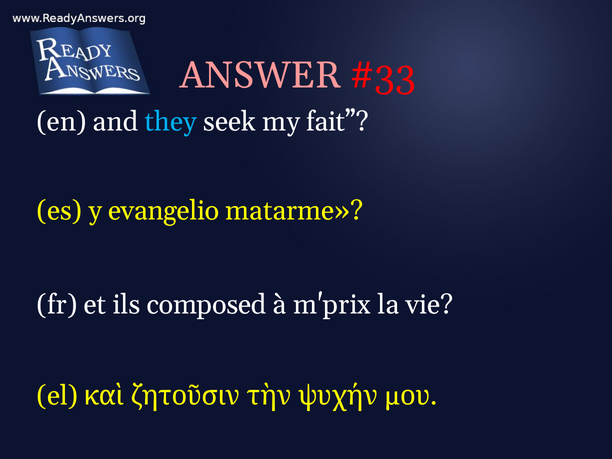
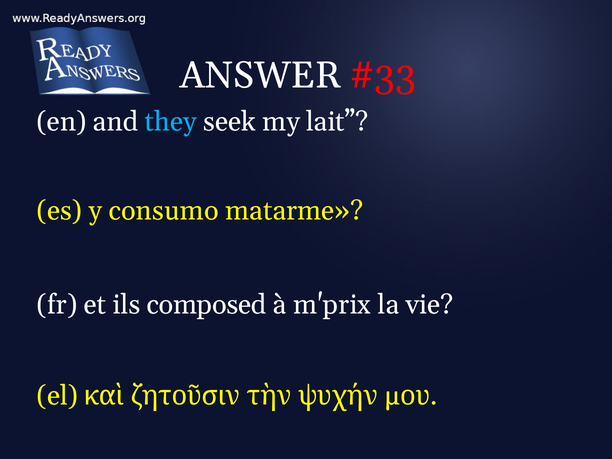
ANSWER colour: pink -> white
fait: fait -> lait
evangelio: evangelio -> consumo
